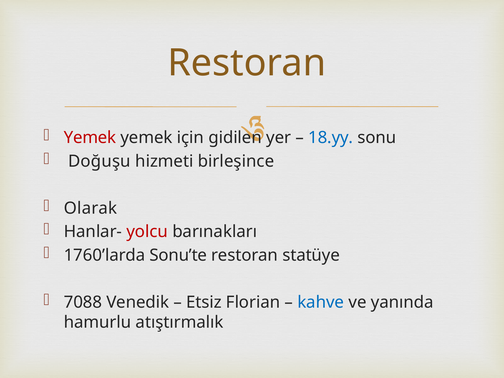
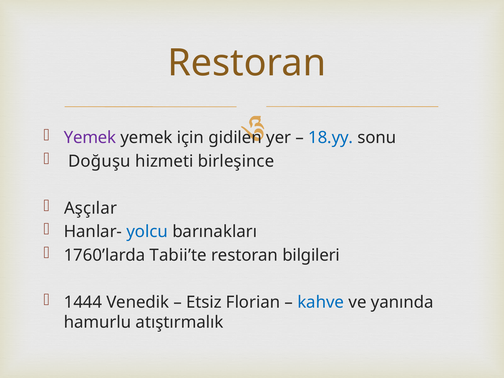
Yemek at (90, 138) colour: red -> purple
Olarak: Olarak -> Aşçılar
yolcu colour: red -> blue
Sonu’te: Sonu’te -> Tabii’te
statüye: statüye -> bilgileri
7088: 7088 -> 1444
